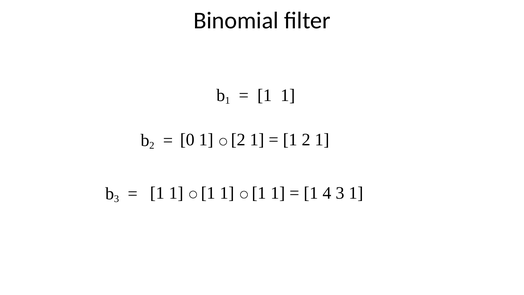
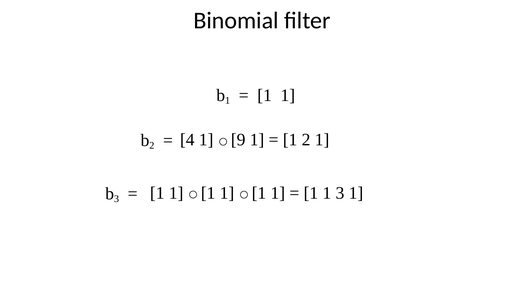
0: 0 -> 4
2 at (238, 140): 2 -> 9
4 at (327, 193): 4 -> 1
